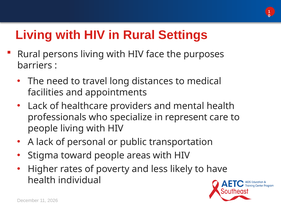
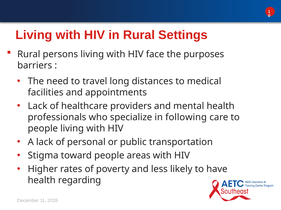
represent: represent -> following
individual: individual -> regarding
